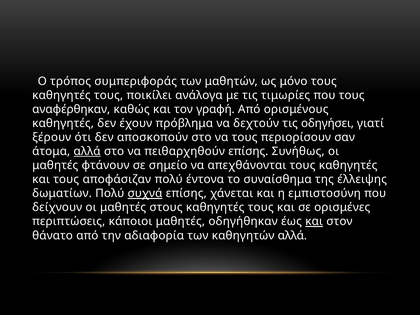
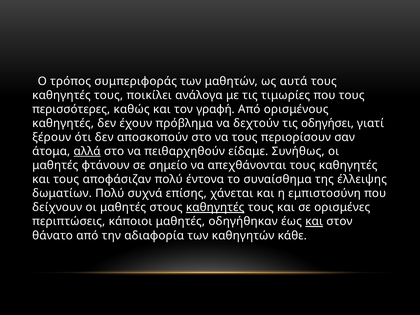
μόνο: μόνο -> αυτά
αναφέρθηκαν: αναφέρθηκαν -> περισσότερες
πειθαρχηθούν επίσης: επίσης -> είδαμε
συχνά underline: present -> none
καθηγητές at (215, 207) underline: none -> present
καθηγητών αλλά: αλλά -> κάθε
